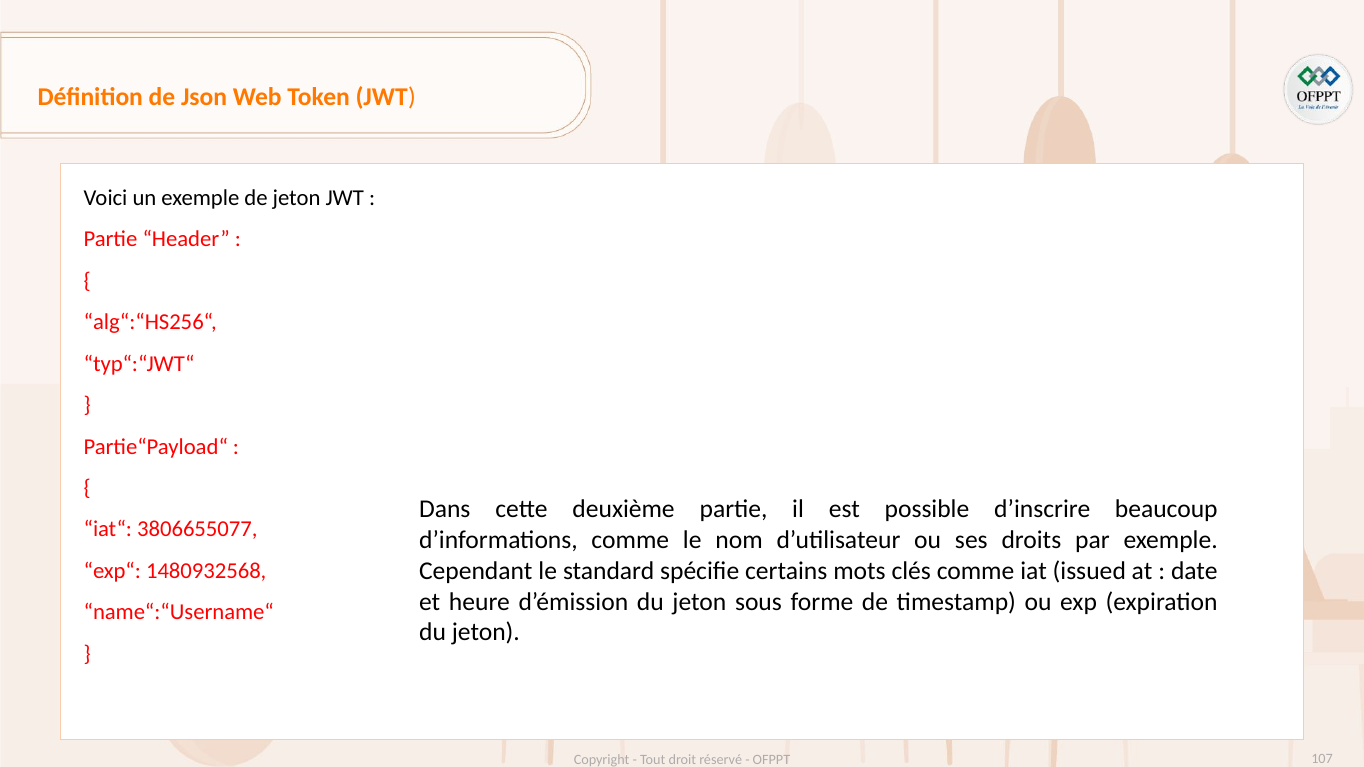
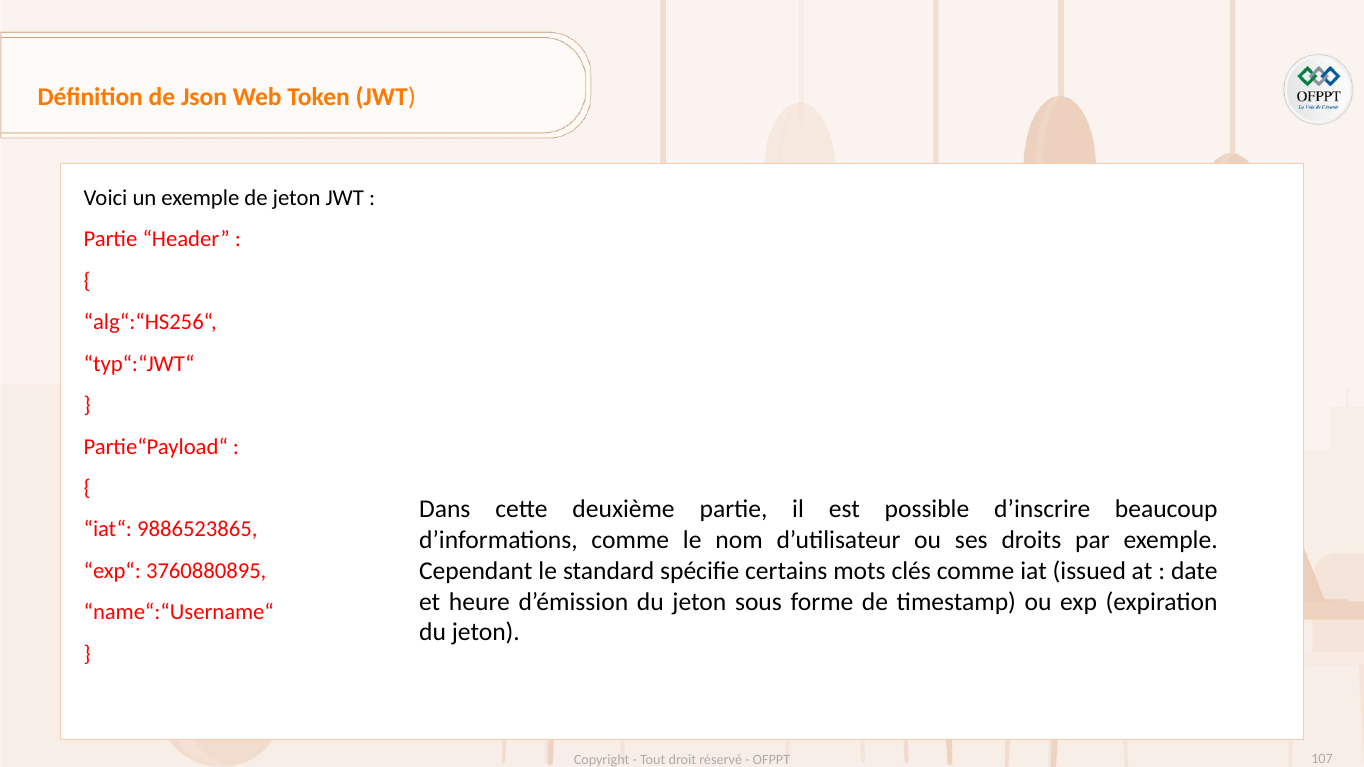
3806655077: 3806655077 -> 9886523865
1480932568: 1480932568 -> 3760880895
